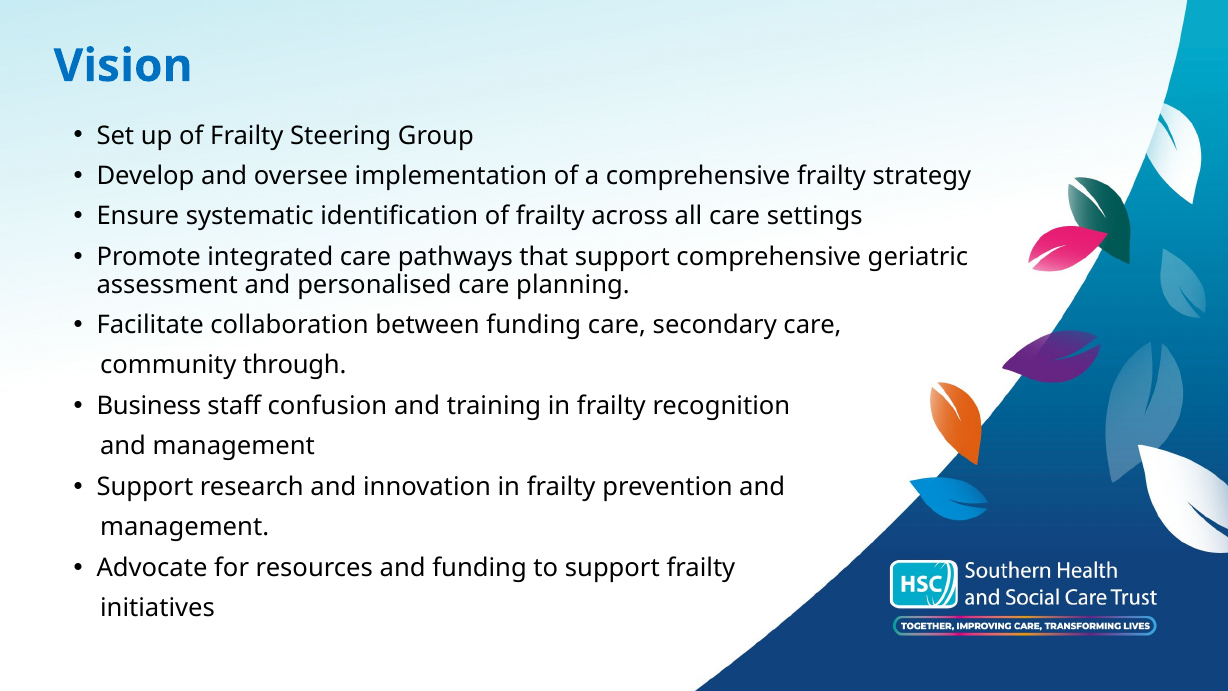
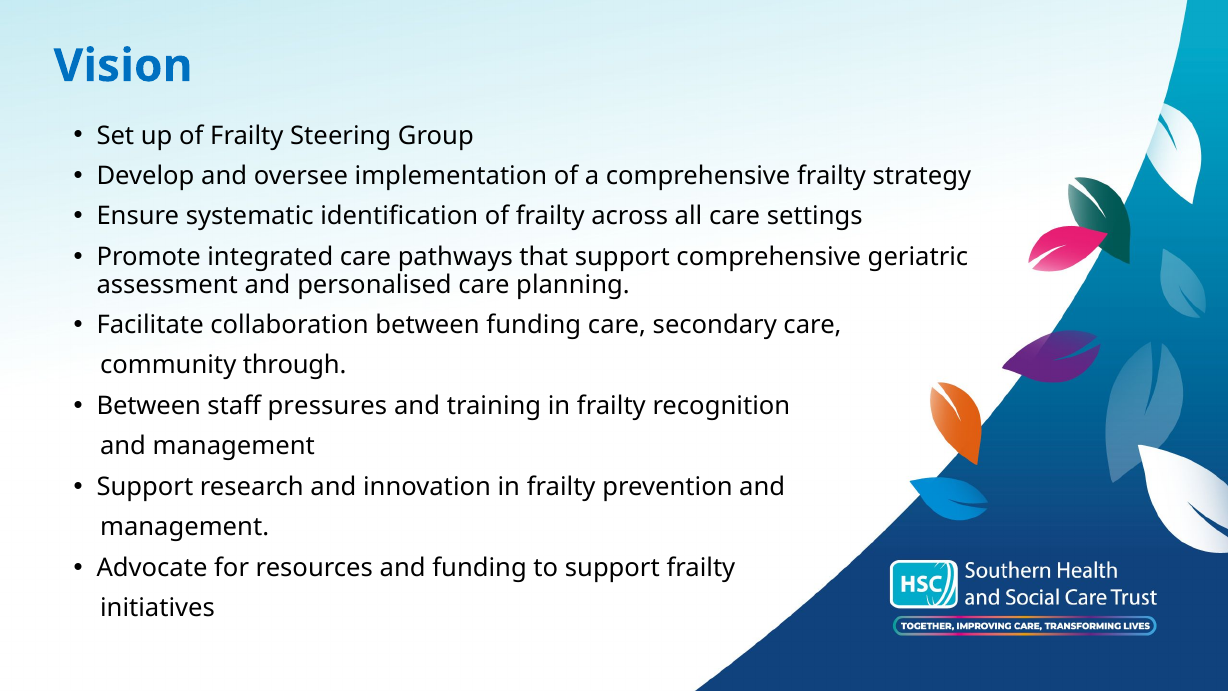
Business at (149, 406): Business -> Between
confusion: confusion -> pressures
